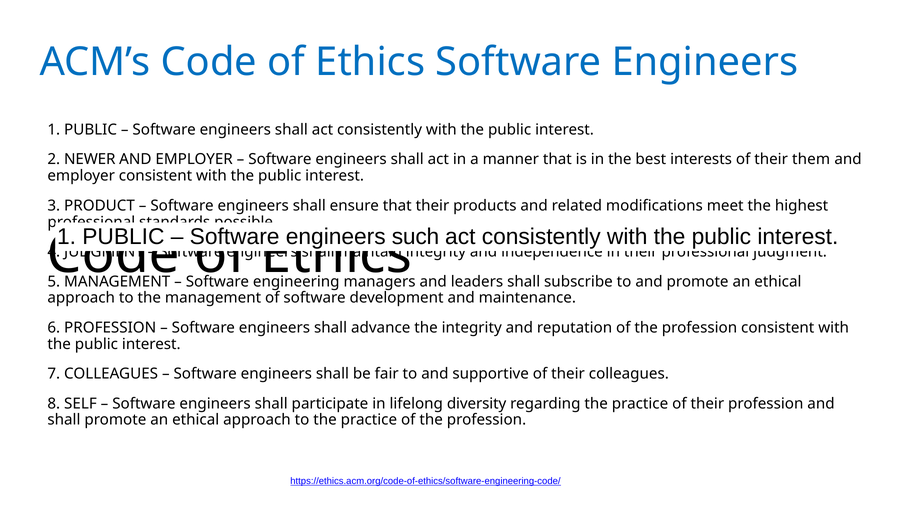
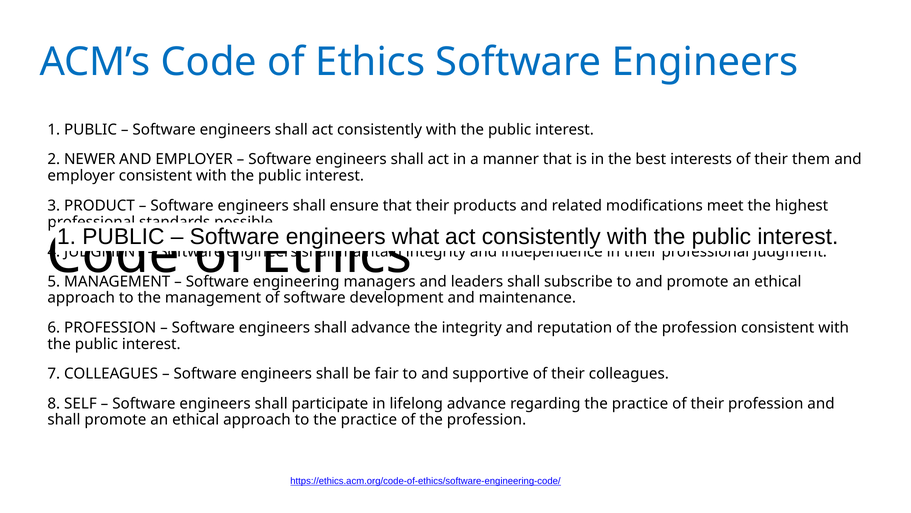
such: such -> what
lifelong diversity: diversity -> advance
